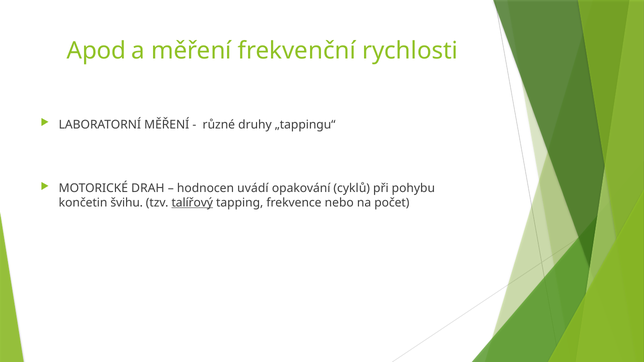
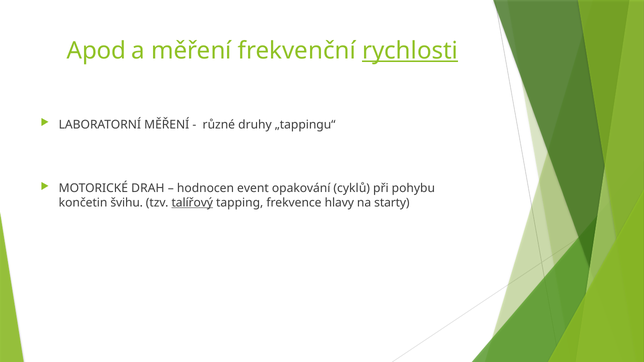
rychlosti underline: none -> present
uvádí: uvádí -> event
nebo: nebo -> hlavy
počet: počet -> starty
